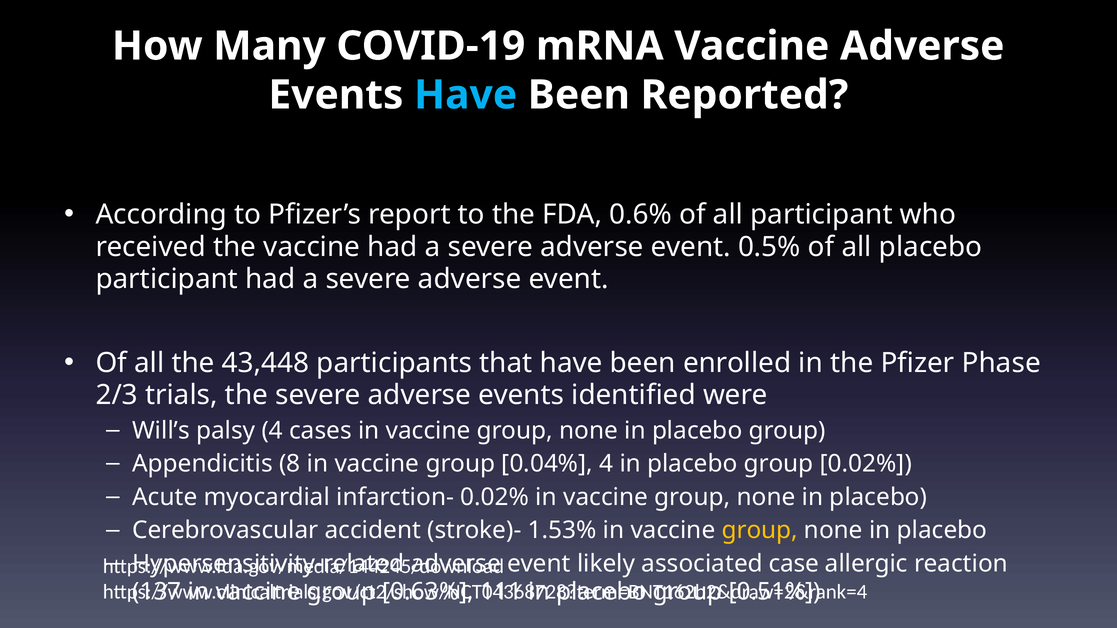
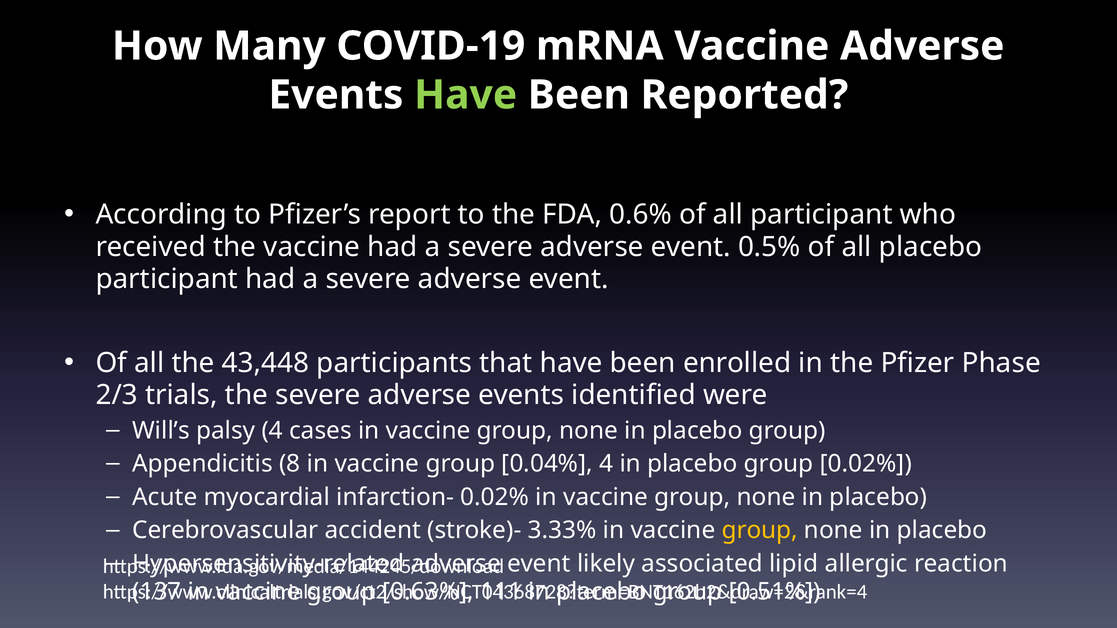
Have at (466, 95) colour: light blue -> light green
1.53%: 1.53% -> 3.33%
case: case -> lipid
